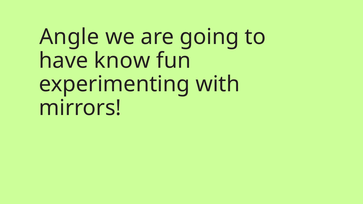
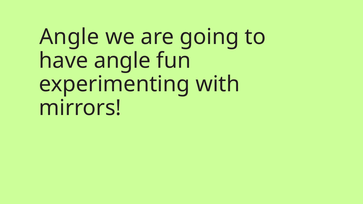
have know: know -> angle
